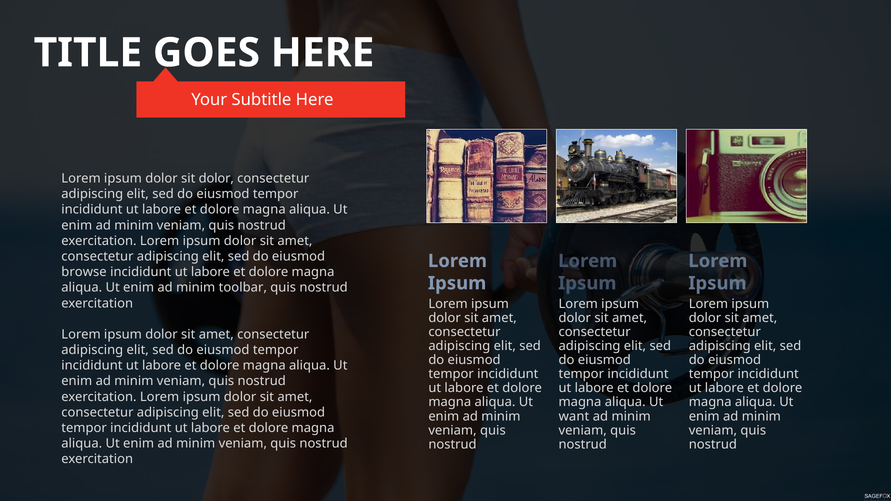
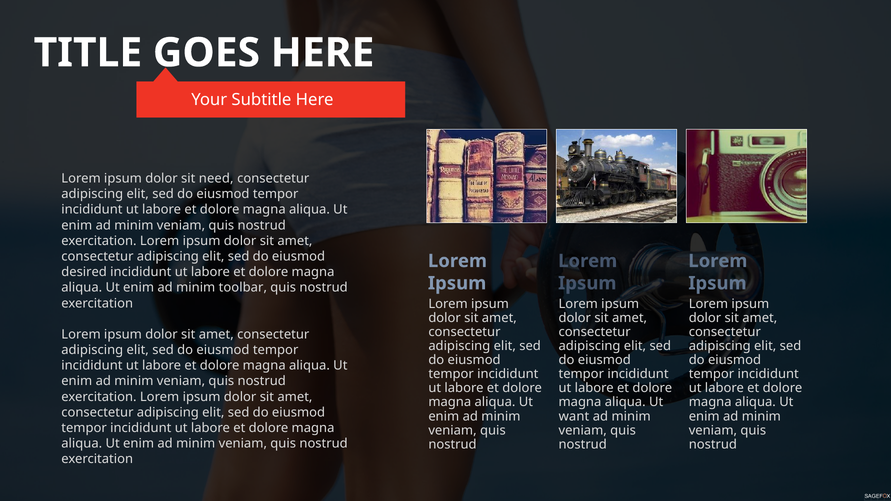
sit dolor: dolor -> need
browse: browse -> desired
